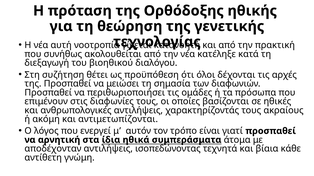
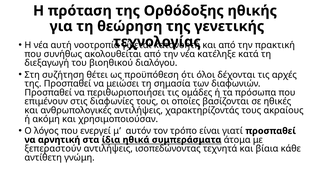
αντιμετωπίζονται: αντιμετωπίζονται -> χρησιμοποιούσαν
αποδέχονταν: αποδέχονταν -> ξεπεραστούν
